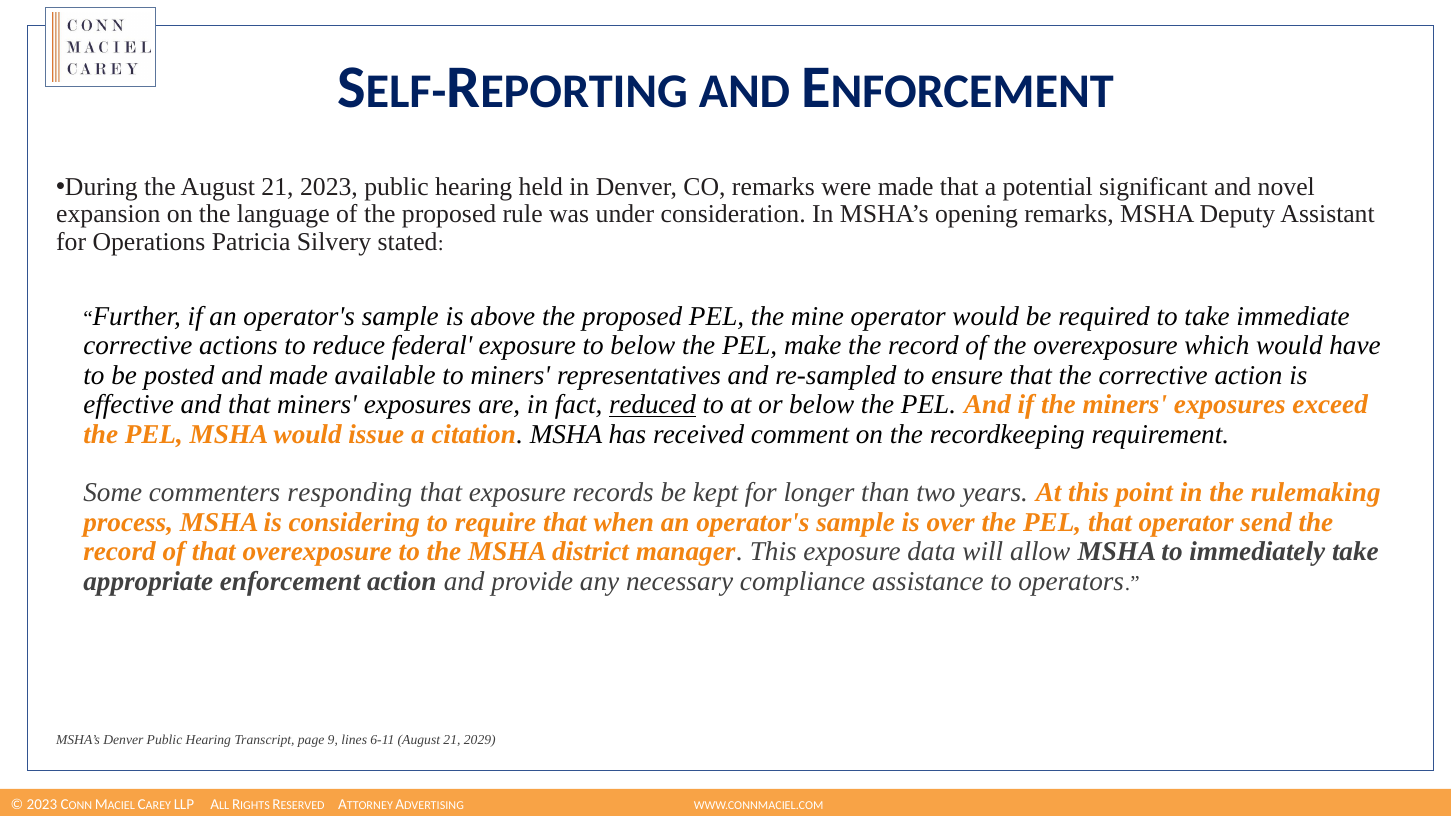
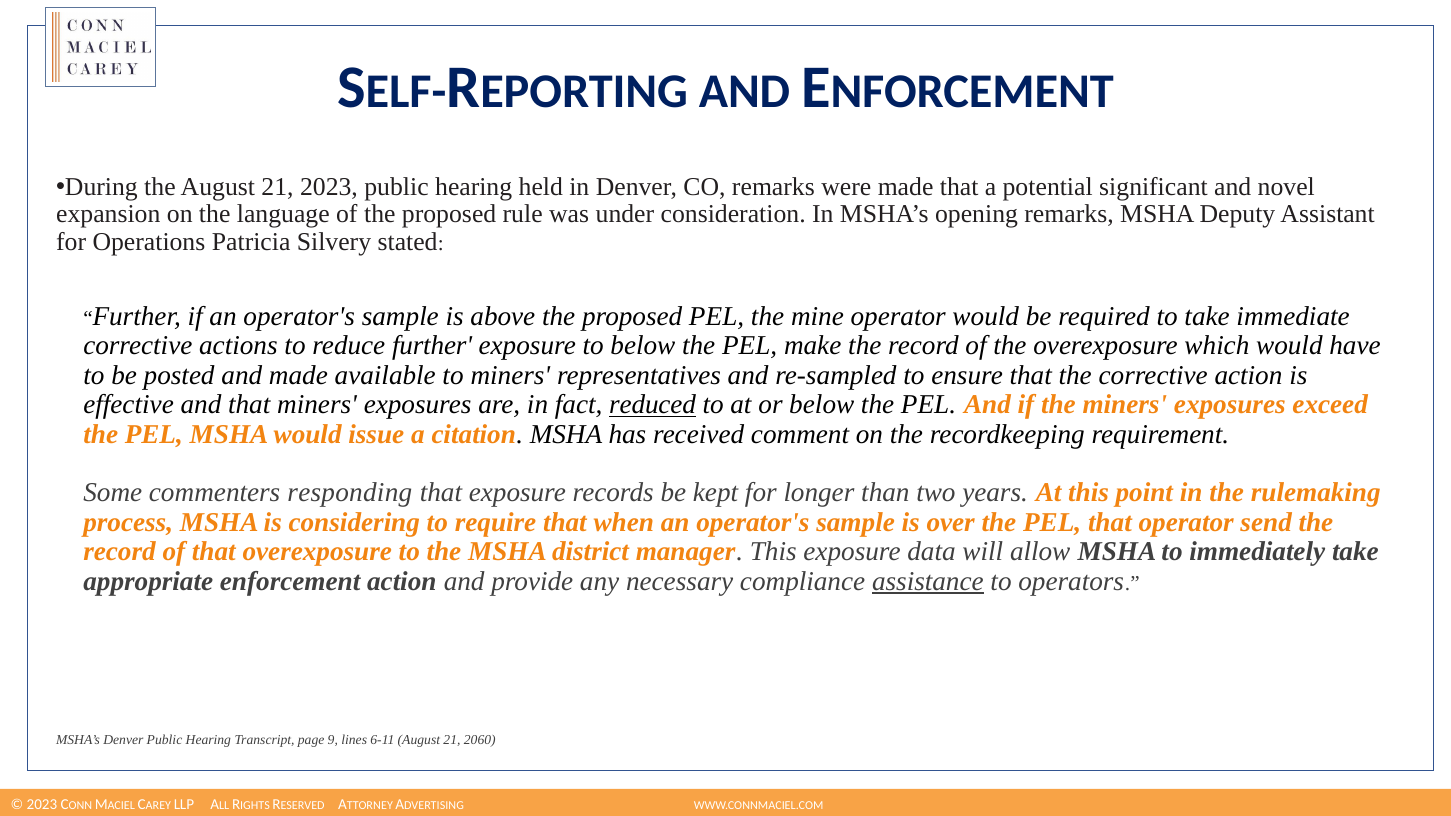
reduce federal: federal -> further
assistance underline: none -> present
2029: 2029 -> 2060
